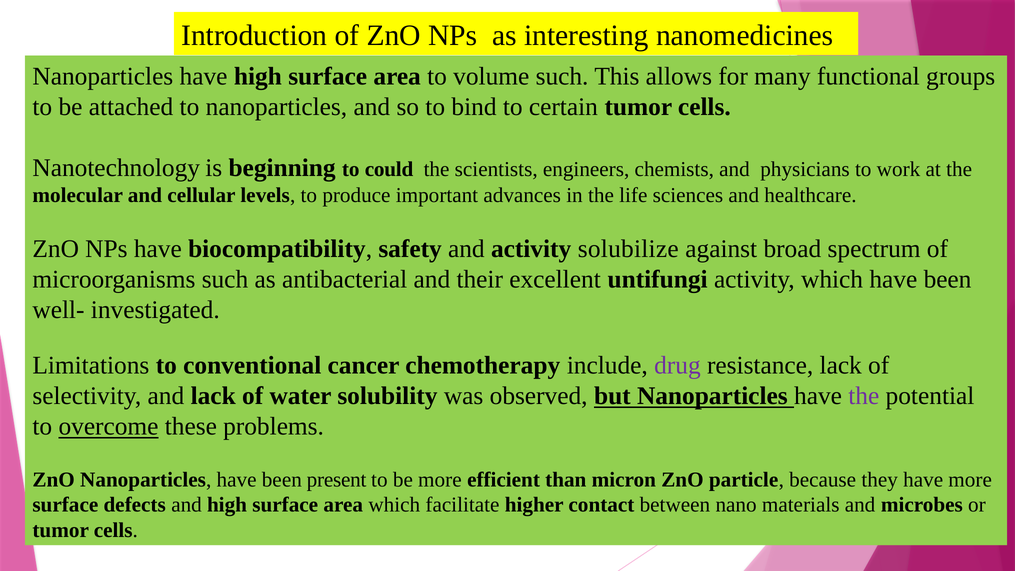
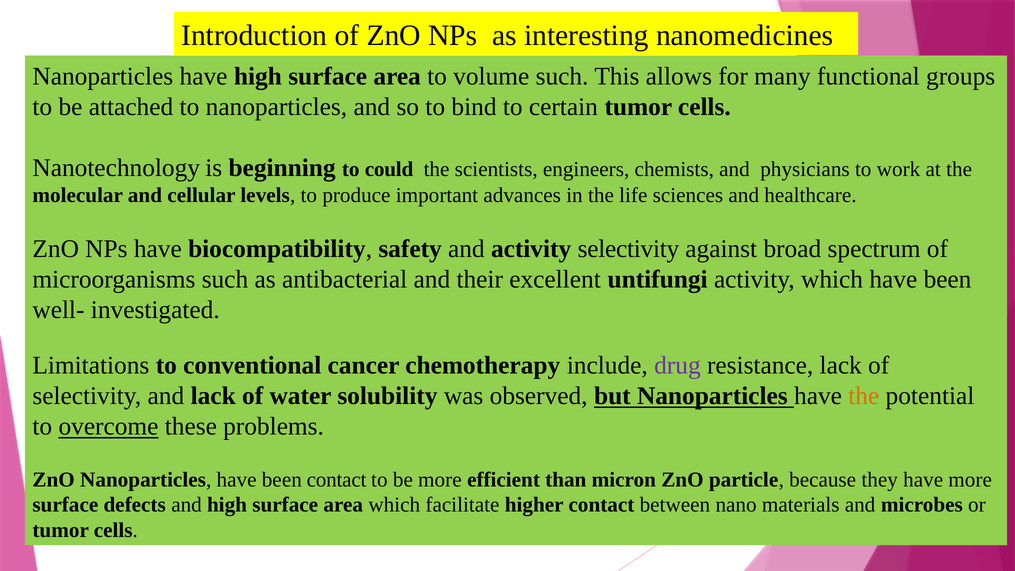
activity solubilize: solubilize -> selectivity
the at (864, 396) colour: purple -> orange
been present: present -> contact
